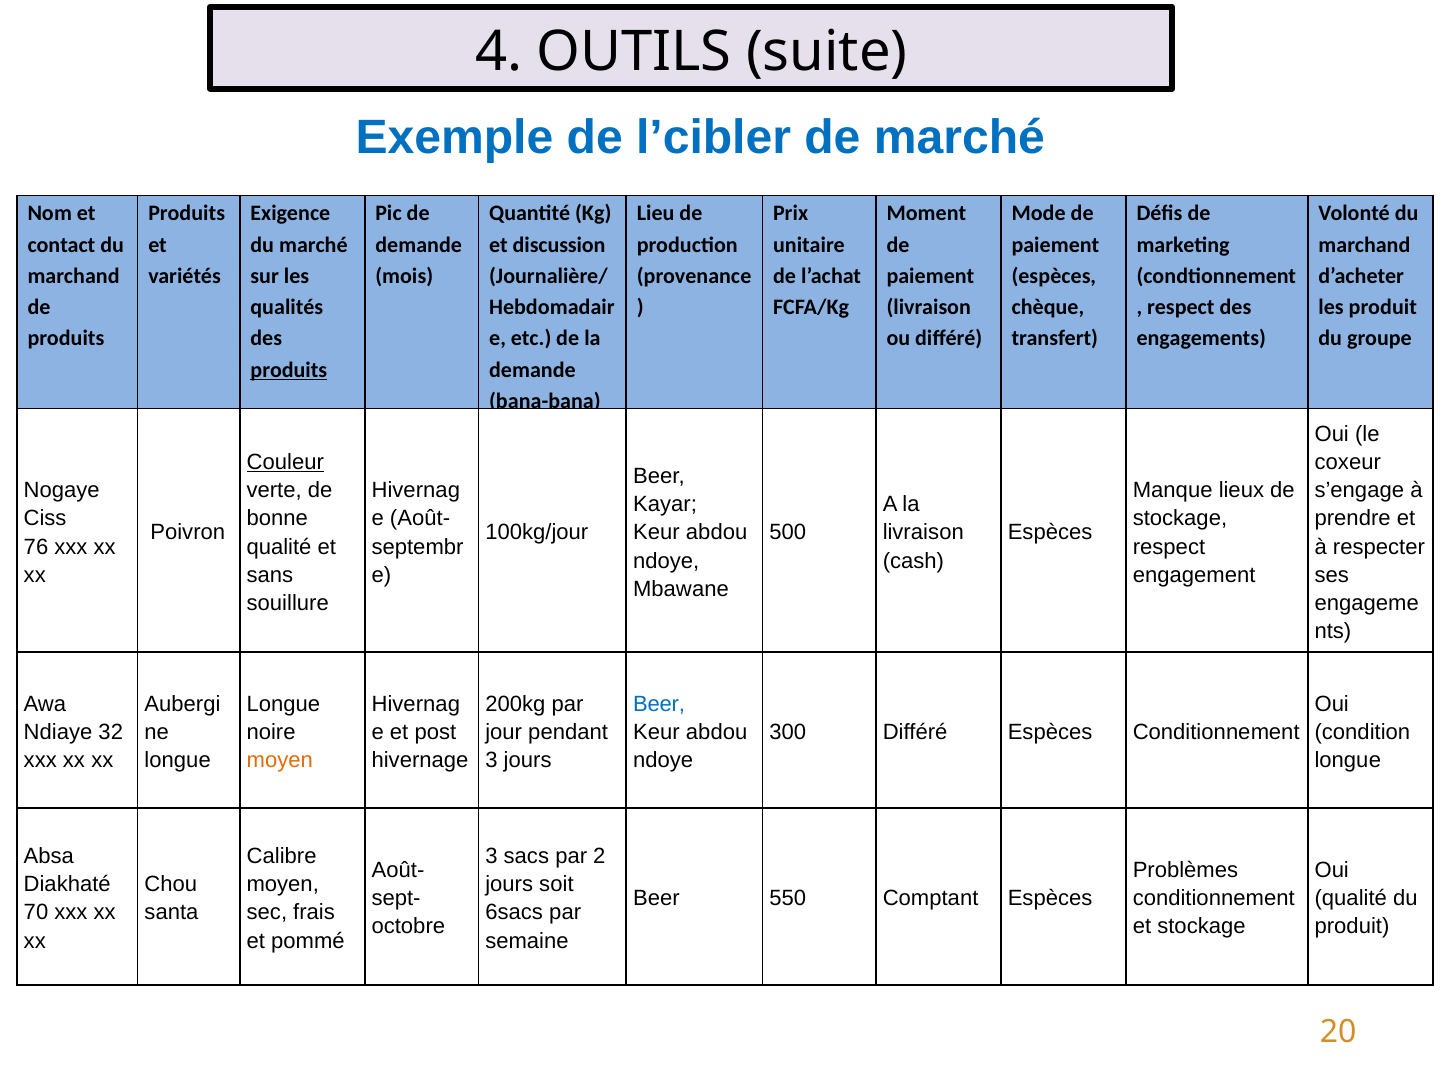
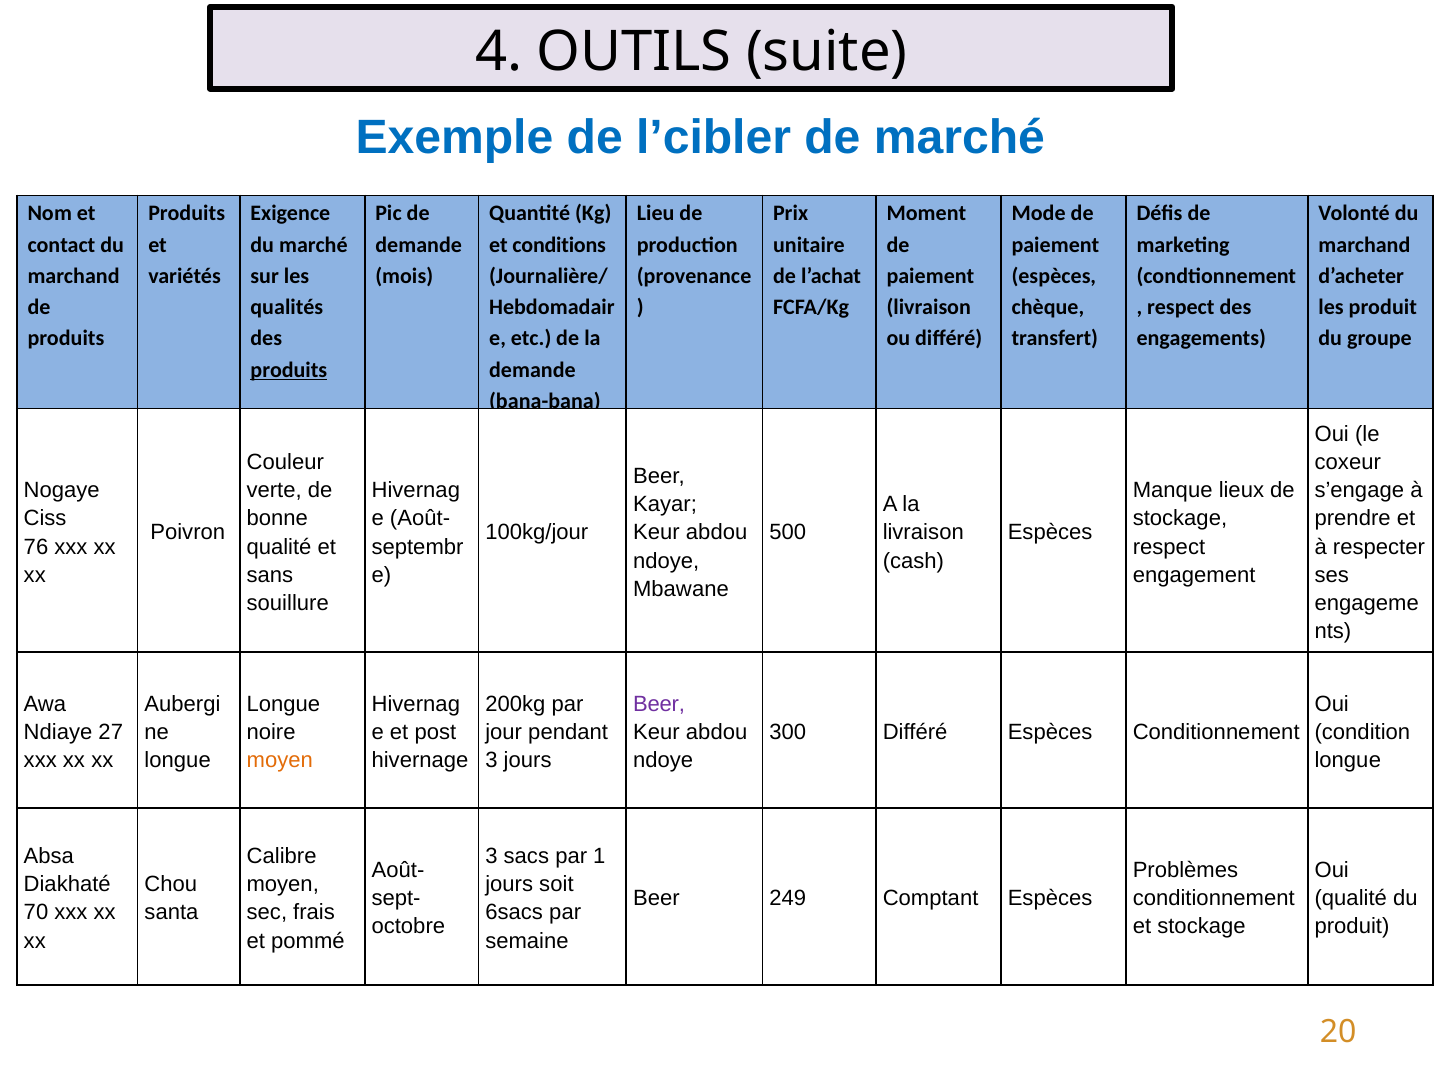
discussion: discussion -> conditions
Couleur underline: present -> none
Beer at (659, 704) colour: blue -> purple
32: 32 -> 27
2: 2 -> 1
550: 550 -> 249
